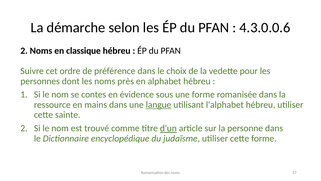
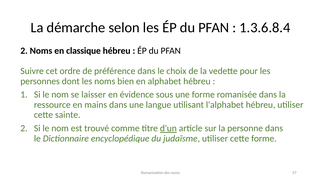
4.3.0.0.6: 4.3.0.0.6 -> 1.3.6.8.4
près: près -> bien
contes: contes -> laisser
langue underline: present -> none
